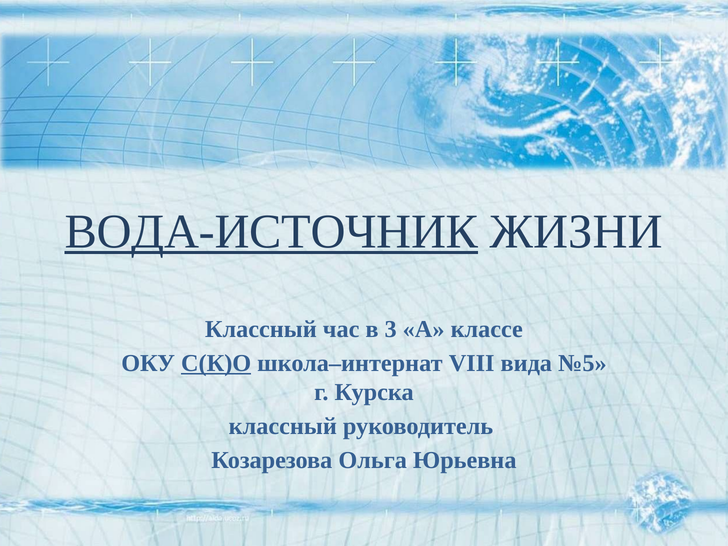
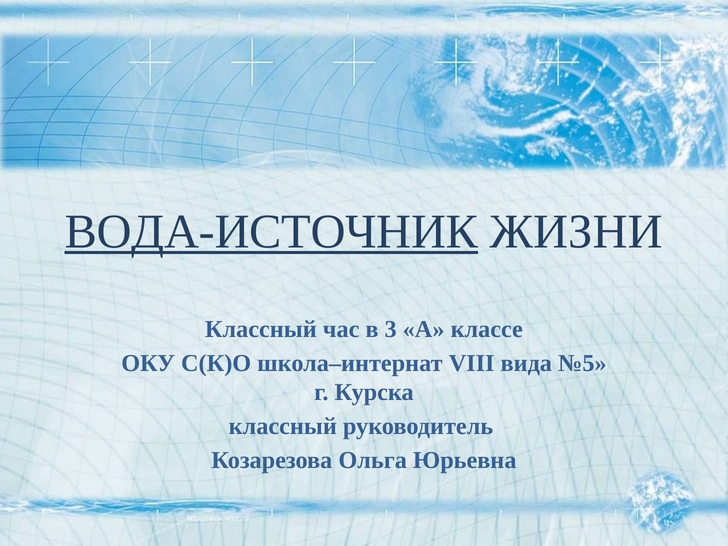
С(К)О underline: present -> none
